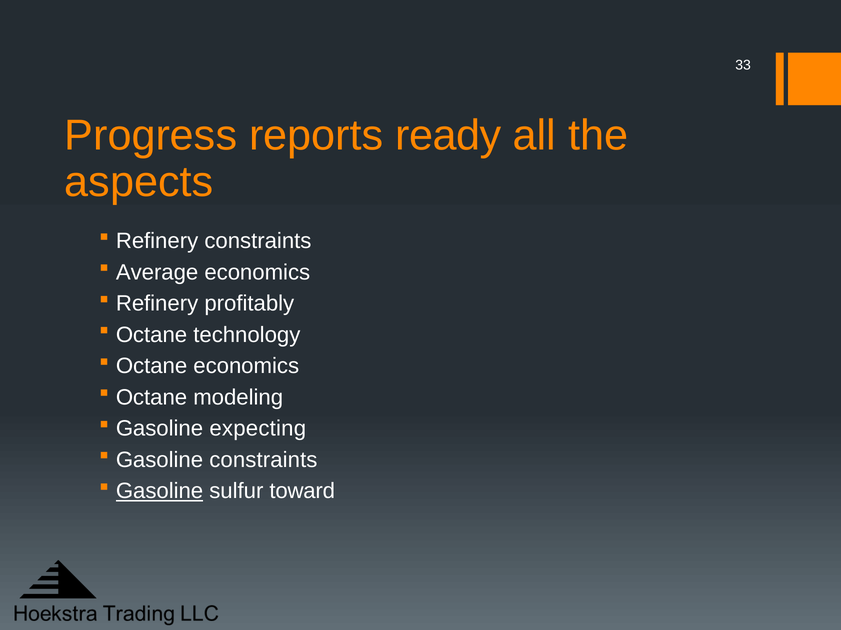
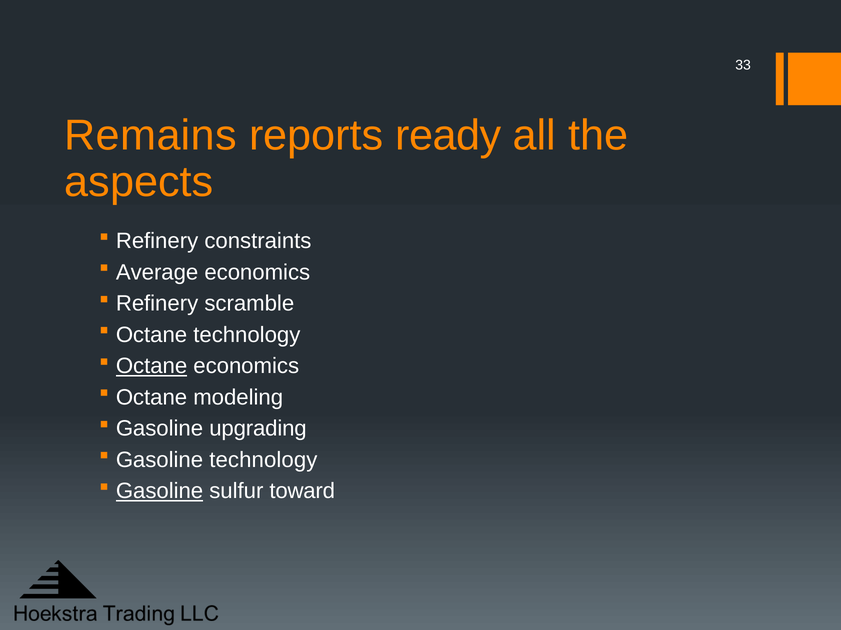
Progress: Progress -> Remains
profitably: profitably -> scramble
Octane at (152, 366) underline: none -> present
expecting: expecting -> upgrading
Gasoline constraints: constraints -> technology
